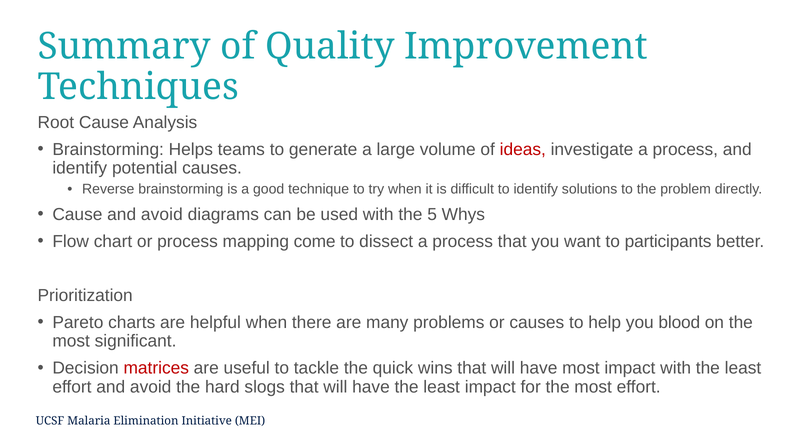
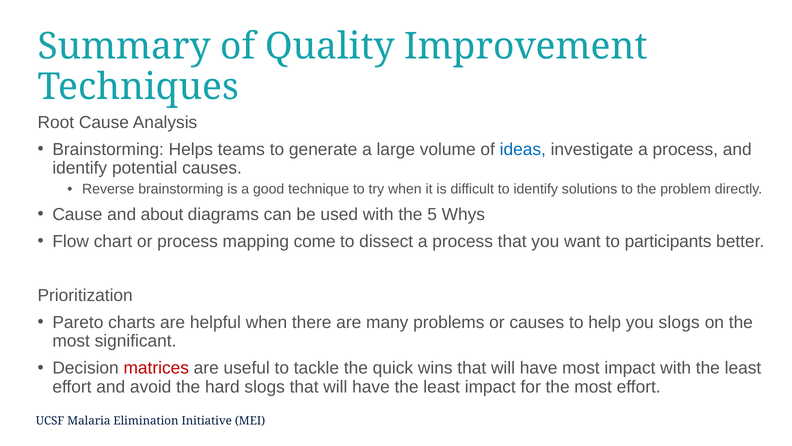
ideas colour: red -> blue
Cause and avoid: avoid -> about
you blood: blood -> slogs
